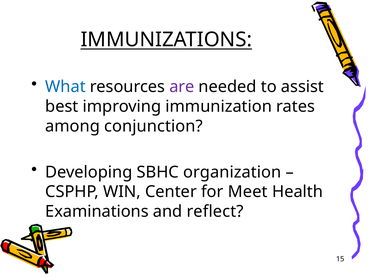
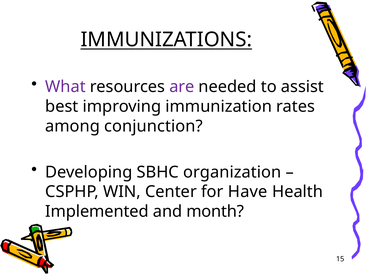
What colour: blue -> purple
Meet: Meet -> Have
Examinations: Examinations -> Implemented
reflect: reflect -> month
